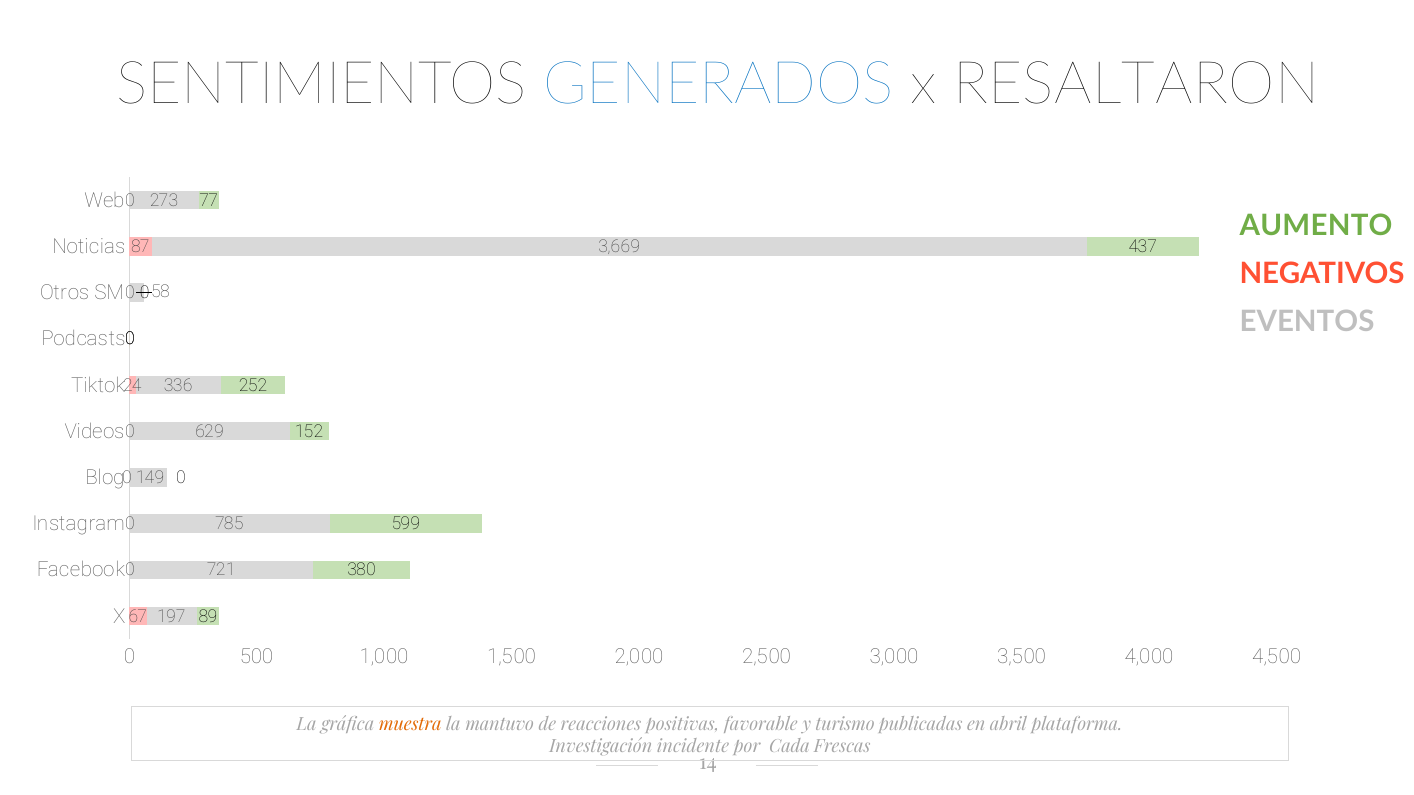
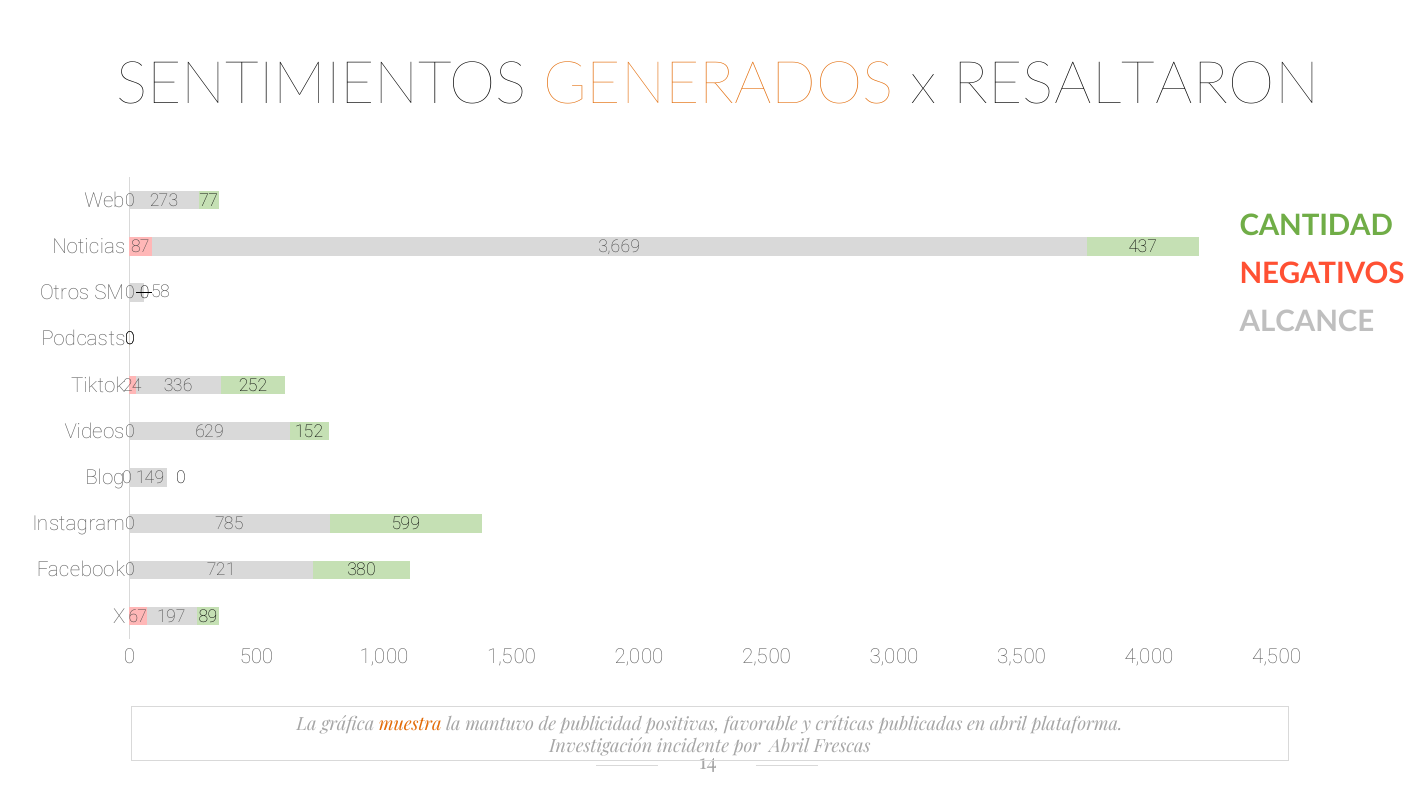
GENERADOS colour: blue -> orange
AUMENTO: AUMENTO -> CANTIDAD
EVENTOS: EVENTOS -> ALCANCE
reacciones: reacciones -> publicidad
turismo: turismo -> críticas
por Cada: Cada -> Abril
